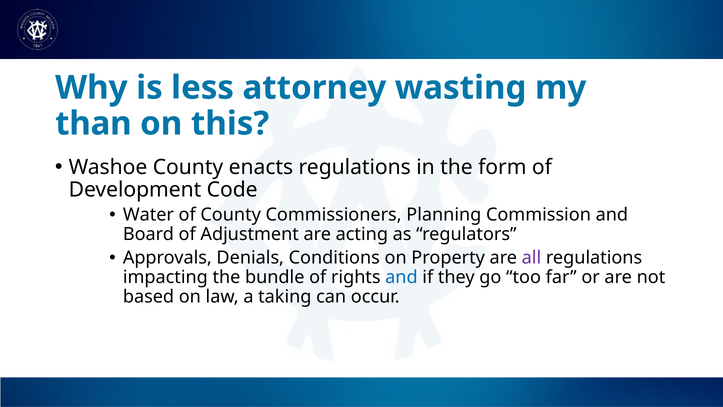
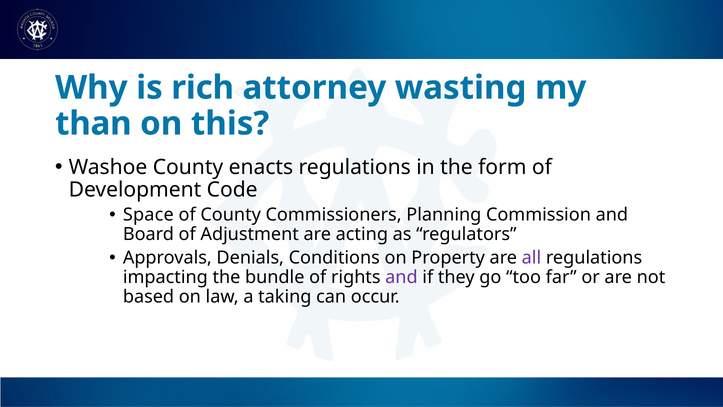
less: less -> rich
Water: Water -> Space
and at (401, 277) colour: blue -> purple
